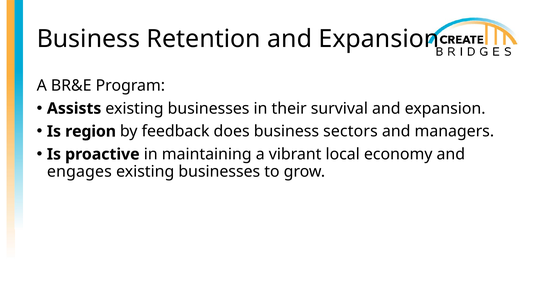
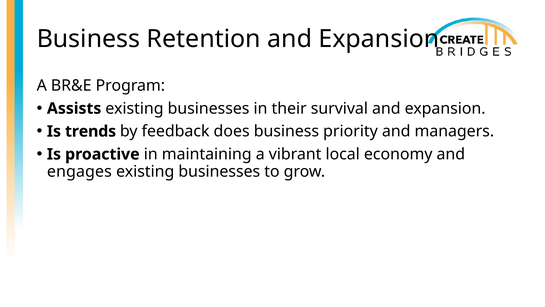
region: region -> trends
sectors: sectors -> priority
